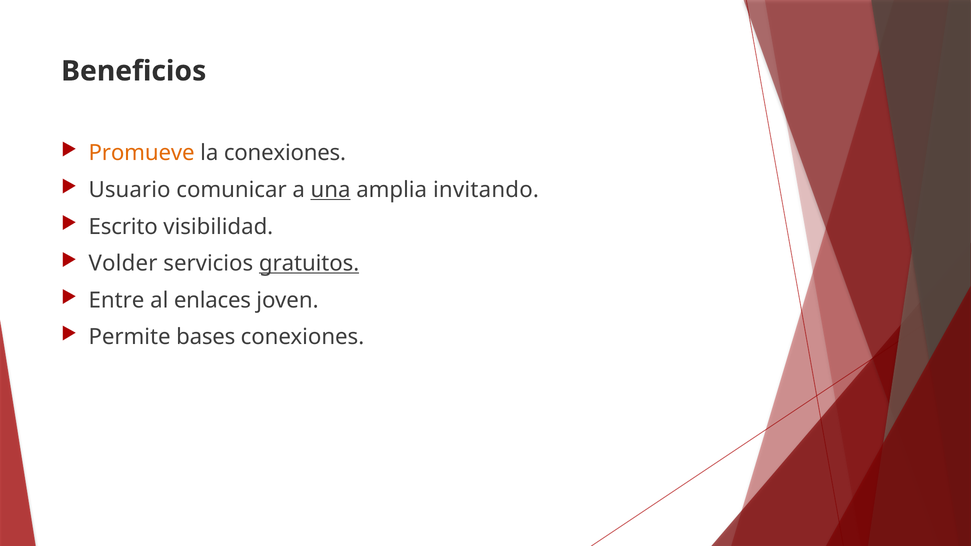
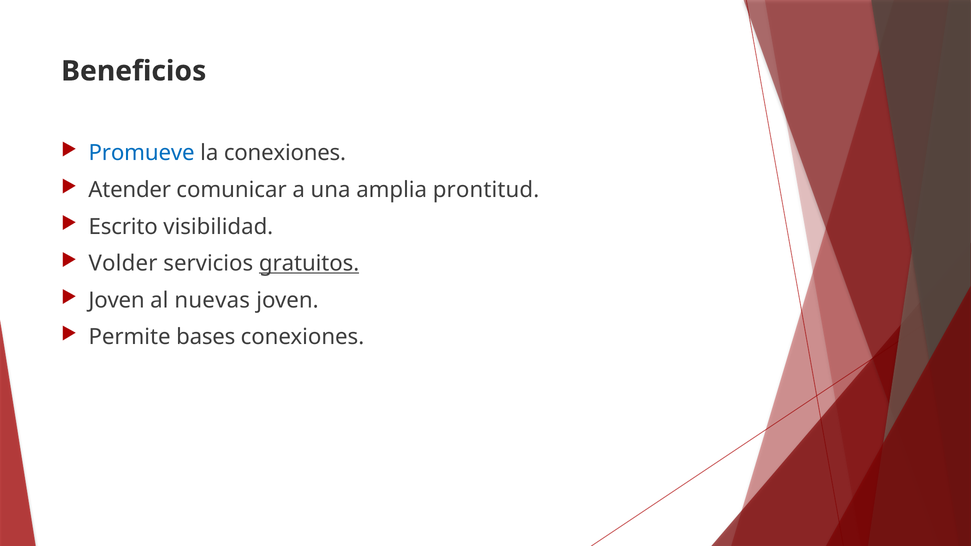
Promueve colour: orange -> blue
Usuario: Usuario -> Atender
una underline: present -> none
invitando: invitando -> prontitud
Entre at (116, 300): Entre -> Joven
enlaces: enlaces -> nuevas
